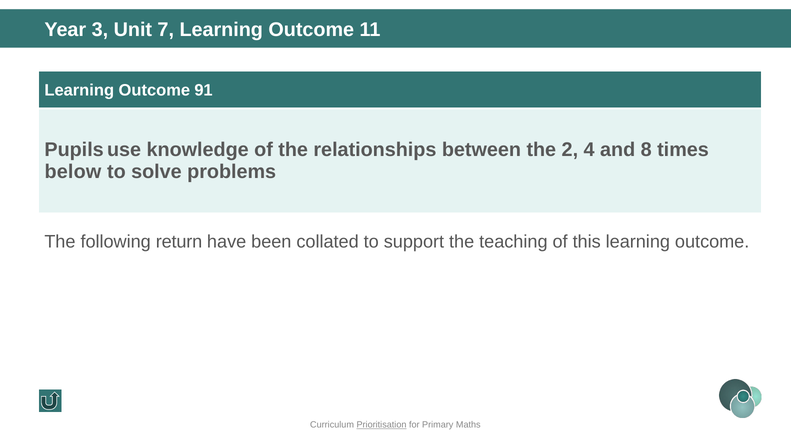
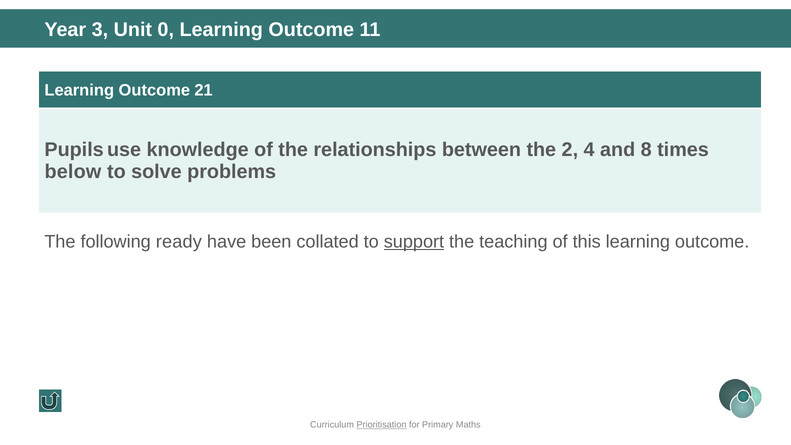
7: 7 -> 0
91: 91 -> 21
return: return -> ready
support underline: none -> present
